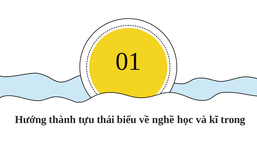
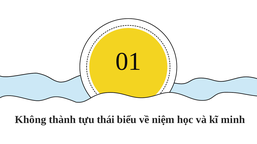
Hướng: Hướng -> Không
nghề: nghề -> niệm
trong: trong -> minh
